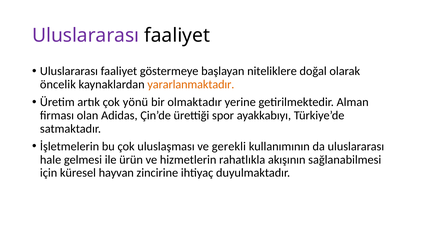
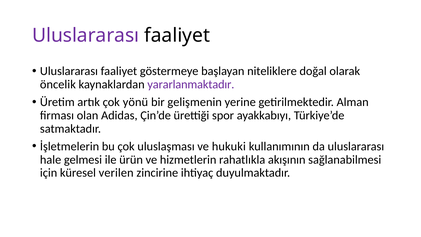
yararlanmaktadır colour: orange -> purple
olmaktadır: olmaktadır -> gelişmenin
gerekli: gerekli -> hukuki
hayvan: hayvan -> verilen
